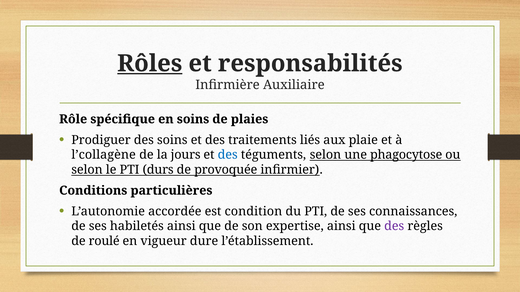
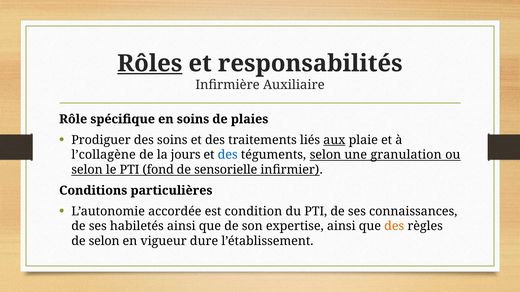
aux underline: none -> present
phagocytose: phagocytose -> granulation
durs: durs -> fond
provoquée: provoquée -> sensorielle
des at (394, 227) colour: purple -> orange
de roulé: roulé -> selon
